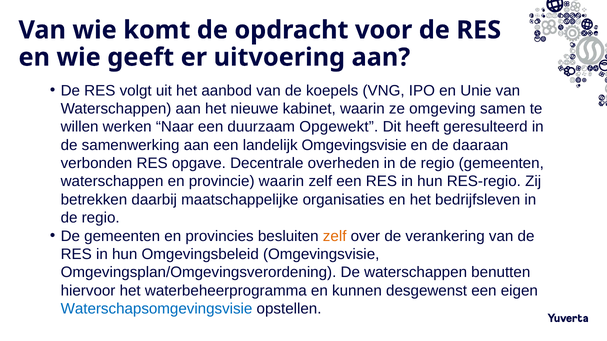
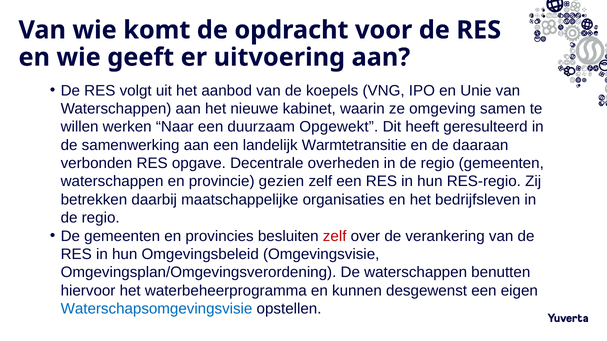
landelijk Omgevingsvisie: Omgevingsvisie -> Warmtetransitie
provincie waarin: waarin -> gezien
zelf at (335, 236) colour: orange -> red
